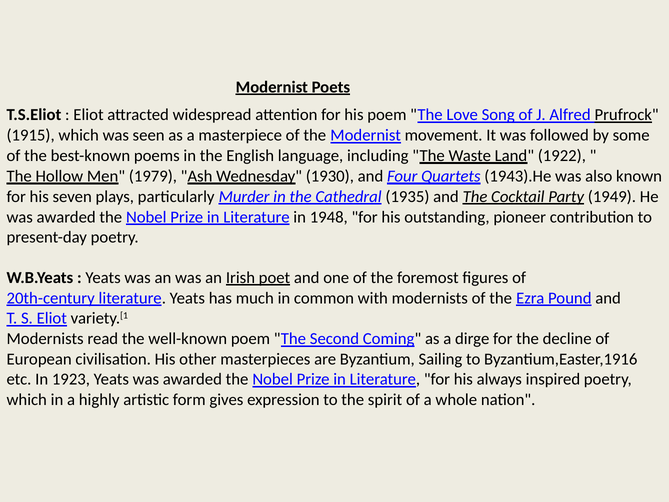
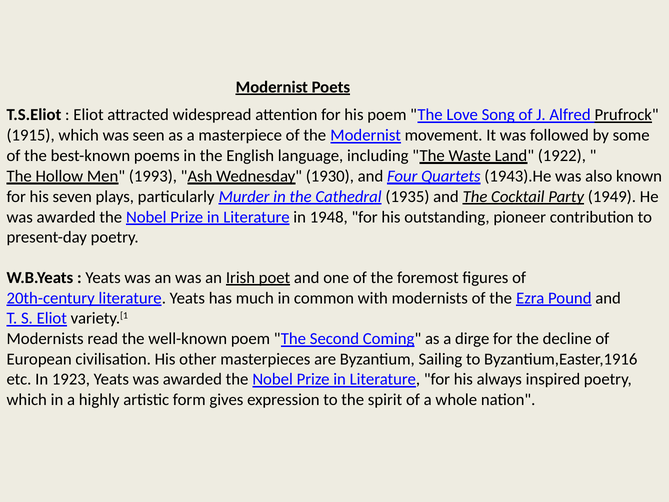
1979: 1979 -> 1993
